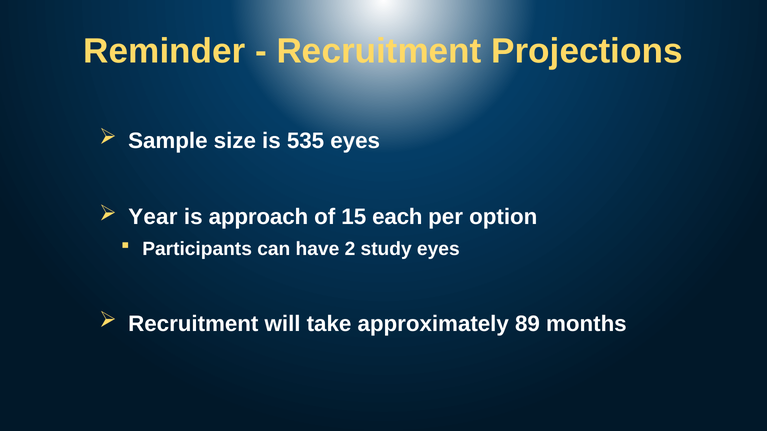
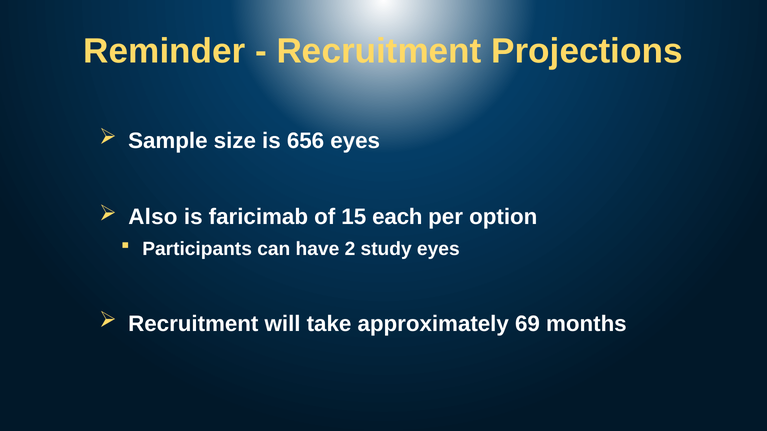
535: 535 -> 656
Year: Year -> Also
approach: approach -> faricimab
89: 89 -> 69
